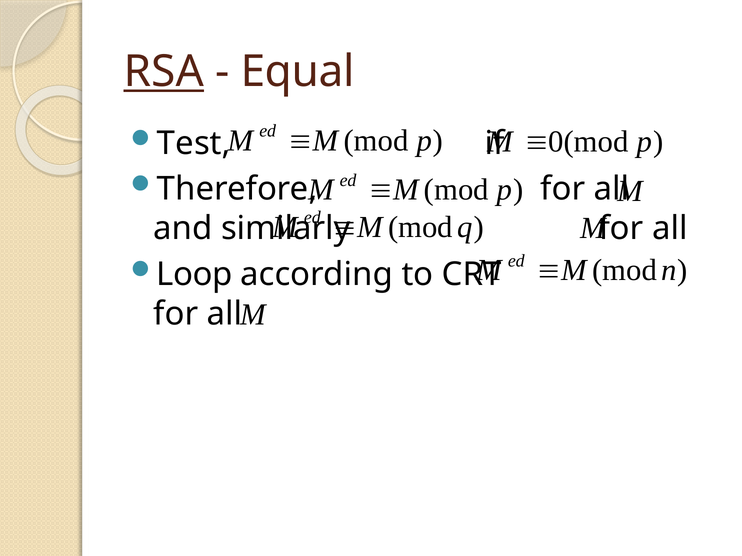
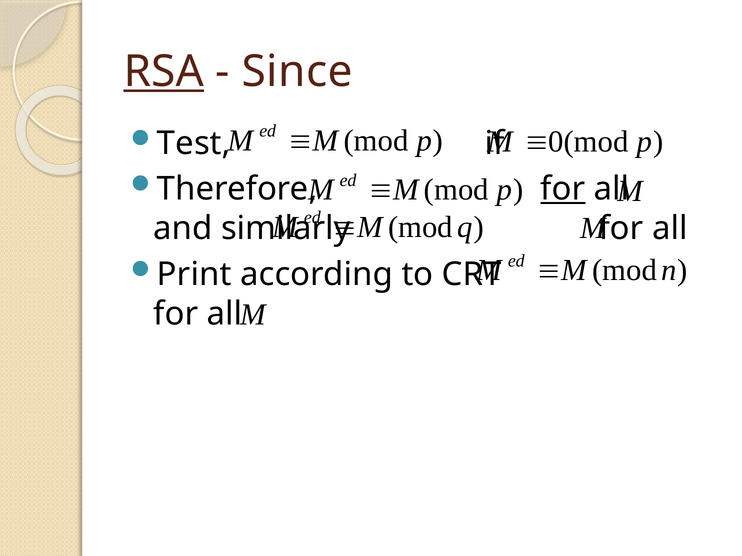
Equal: Equal -> Since
for at (563, 189) underline: none -> present
Loop: Loop -> Print
